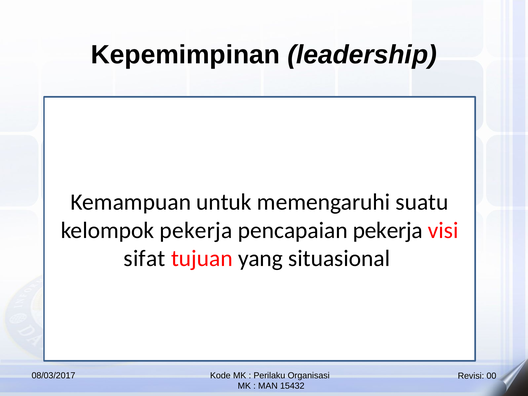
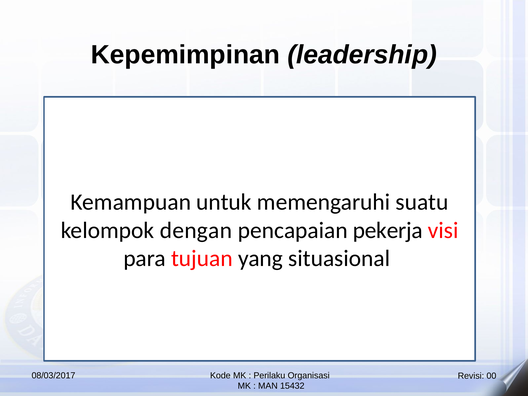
kelompok pekerja: pekerja -> dengan
sifat: sifat -> para
